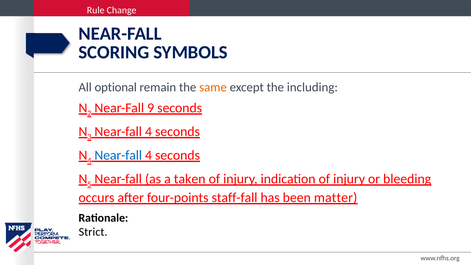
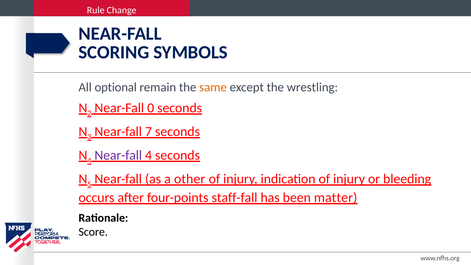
including: including -> wrestling
9: 9 -> 0
3 Near-fall 4: 4 -> 7
Near-fall at (118, 155) colour: blue -> purple
taken: taken -> other
Strict: Strict -> Score
